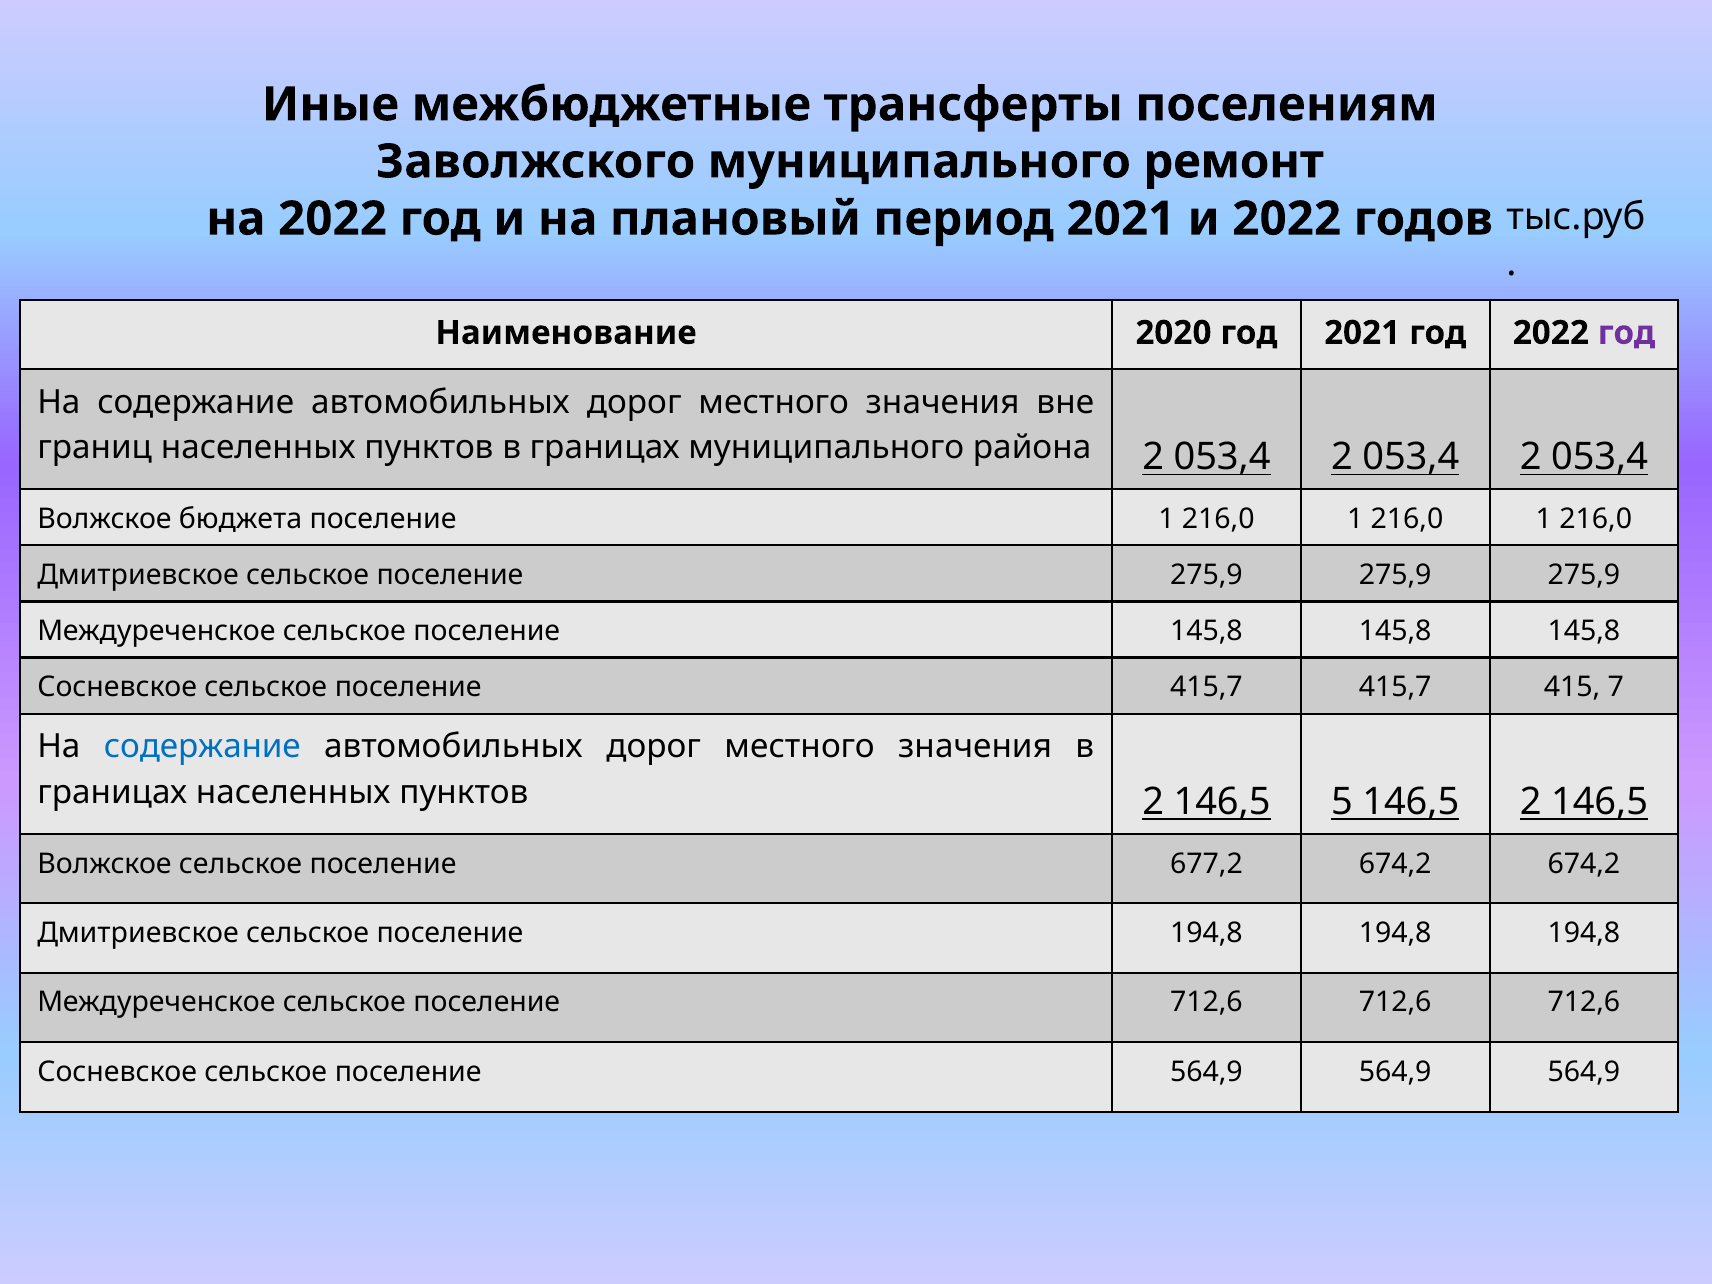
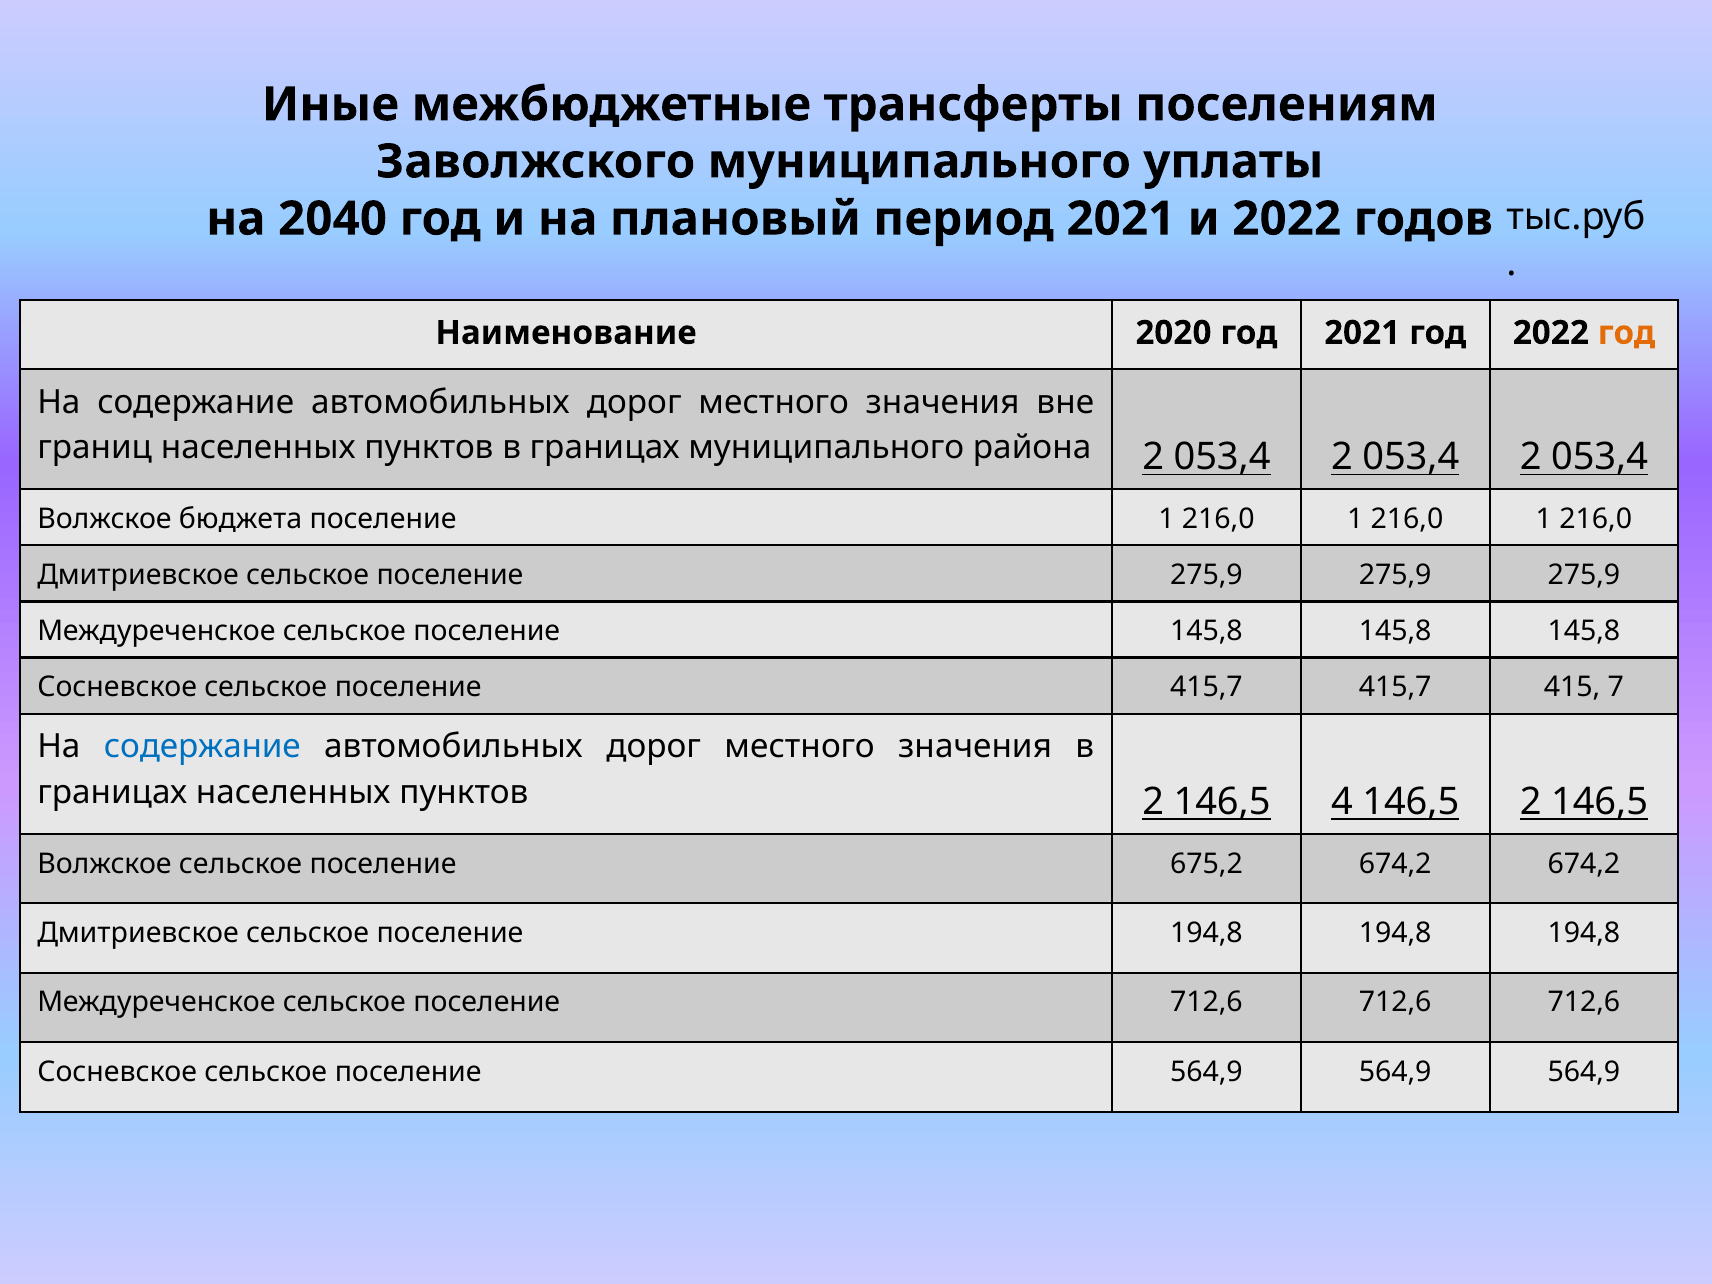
ремонт: ремонт -> уплаты
на 2022: 2022 -> 2040
год at (1627, 333) colour: purple -> orange
5: 5 -> 4
677,2: 677,2 -> 675,2
